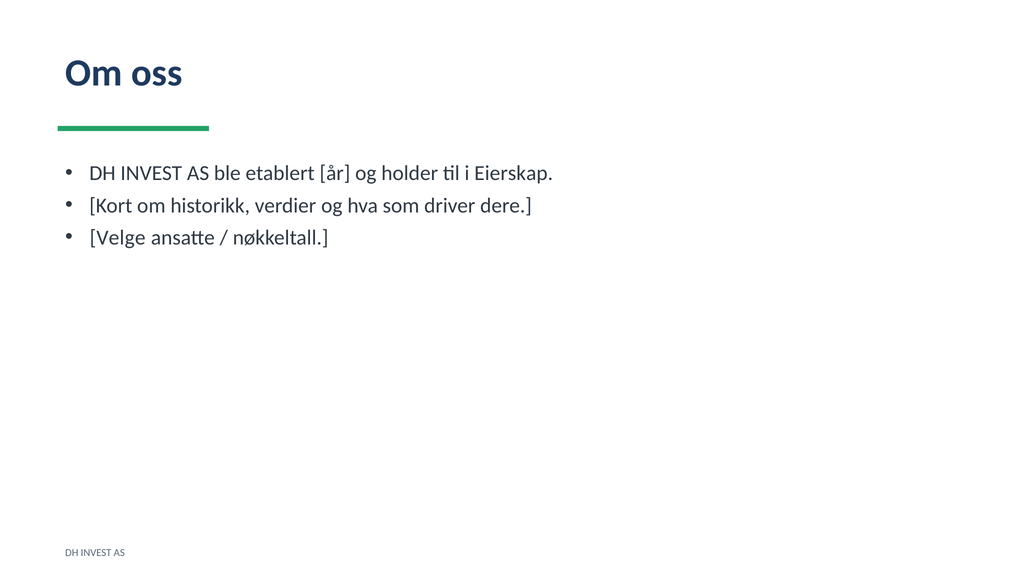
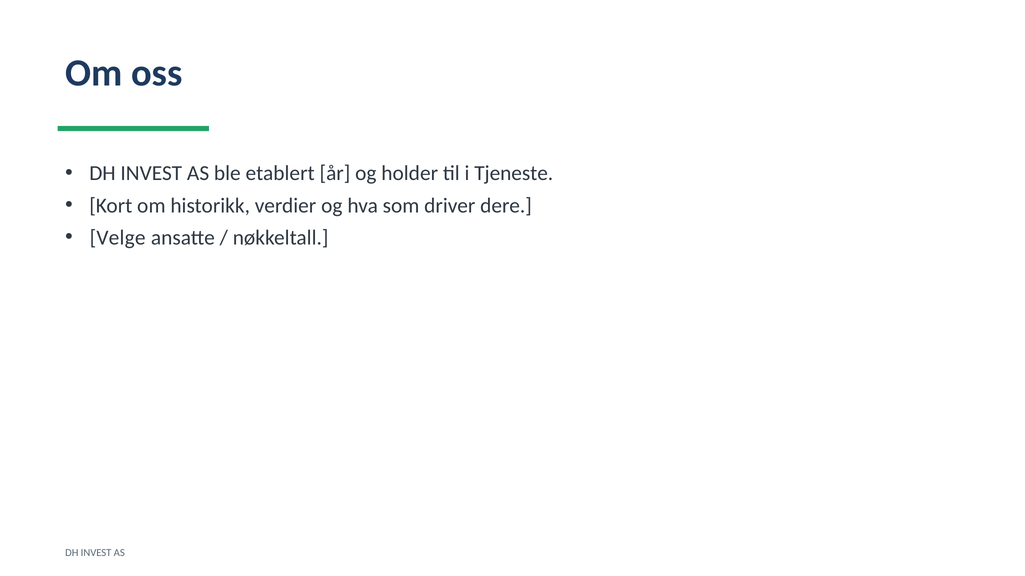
Eierskap: Eierskap -> Tjeneste
